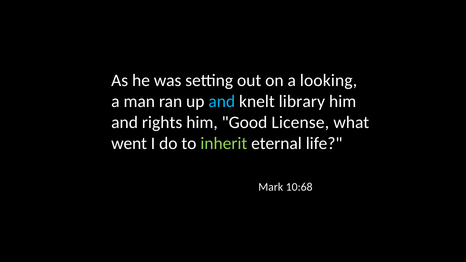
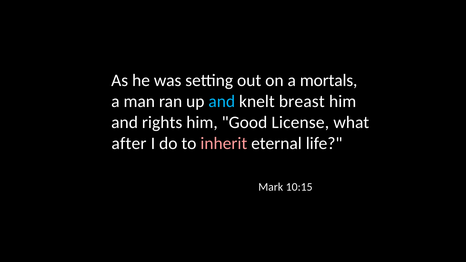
looking: looking -> mortals
library: library -> breast
went: went -> after
inherit colour: light green -> pink
10:68: 10:68 -> 10:15
